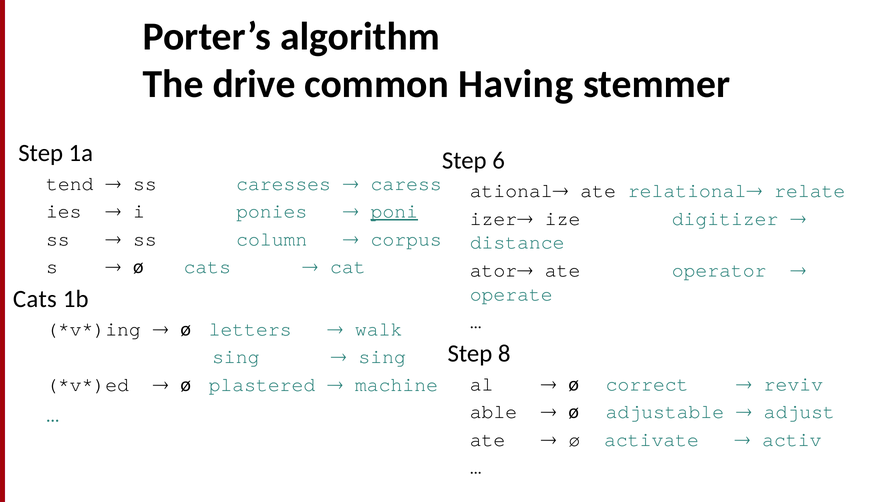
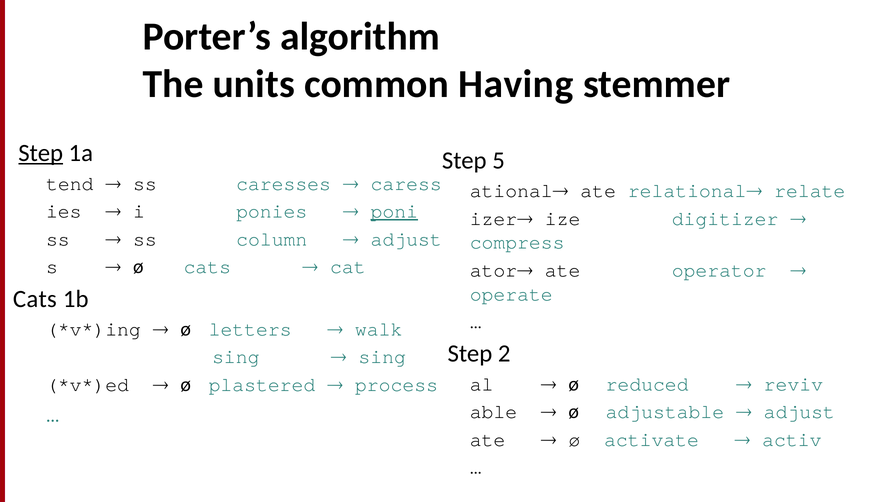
drive: drive -> units
Step at (41, 153) underline: none -> present
6: 6 -> 5
corpus at (406, 239): corpus -> adjust
distance: distance -> compress
8: 8 -> 2
correct: correct -> reduced
machine: machine -> process
